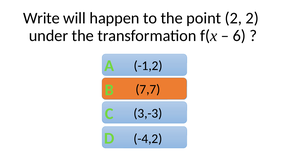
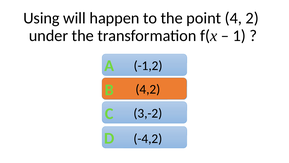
Write: Write -> Using
point 2: 2 -> 4
6: 6 -> 1
7,7: 7,7 -> 4,2
3,-3: 3,-3 -> 3,-2
